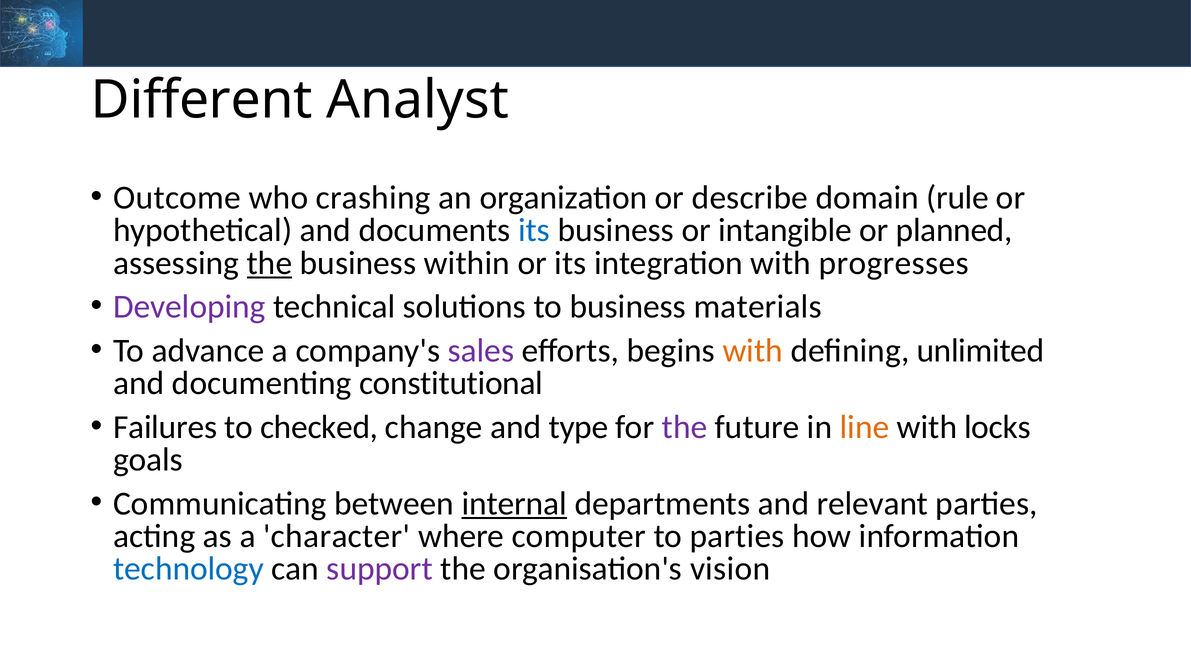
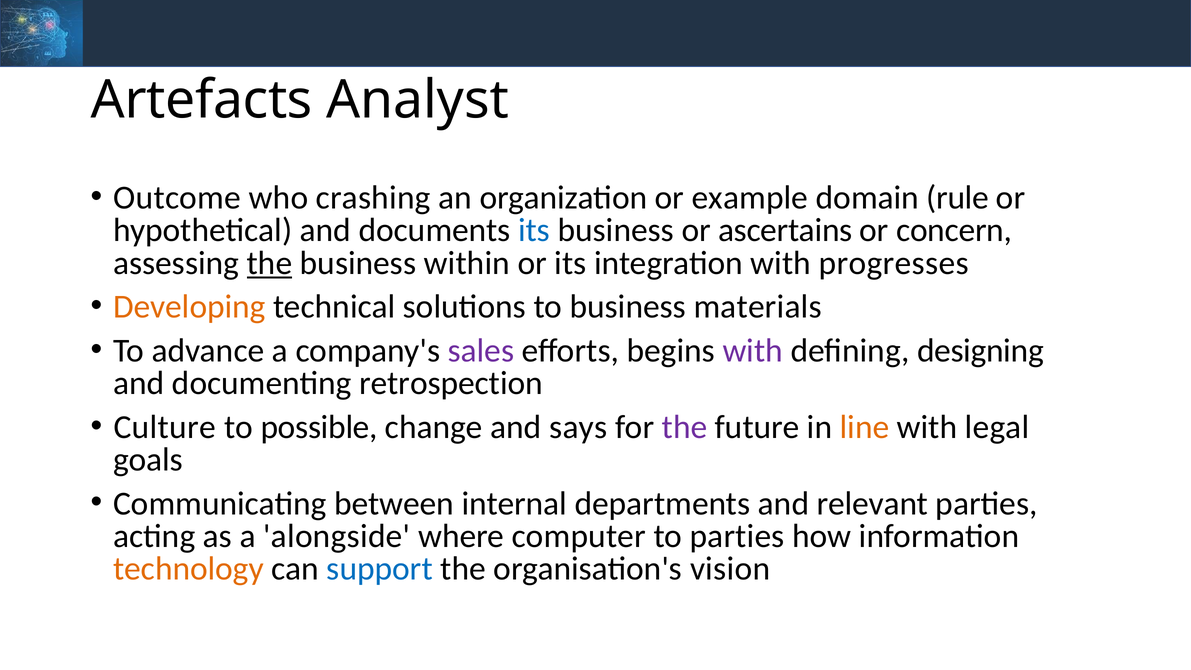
Different: Different -> Artefacts
describe: describe -> example
intangible: intangible -> ascertains
planned: planned -> concern
Developing colour: purple -> orange
with at (753, 351) colour: orange -> purple
unlimited: unlimited -> designing
constitutional: constitutional -> retrospection
Failures: Failures -> Culture
checked: checked -> possible
type: type -> says
locks: locks -> legal
internal underline: present -> none
character: character -> alongside
technology colour: blue -> orange
support colour: purple -> blue
